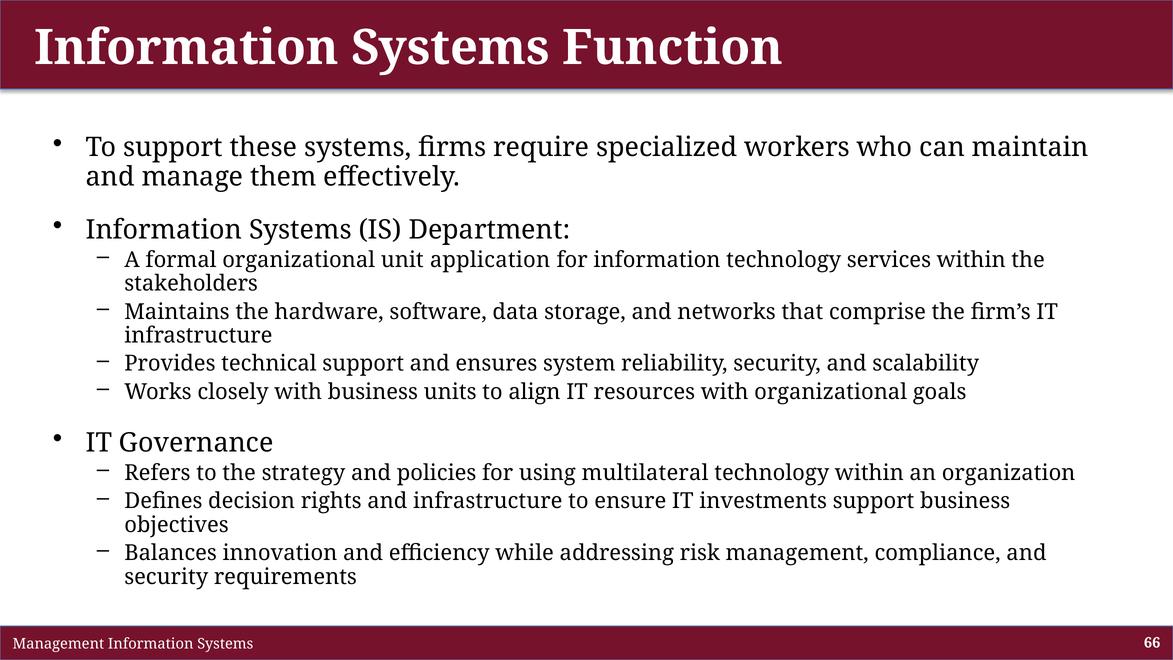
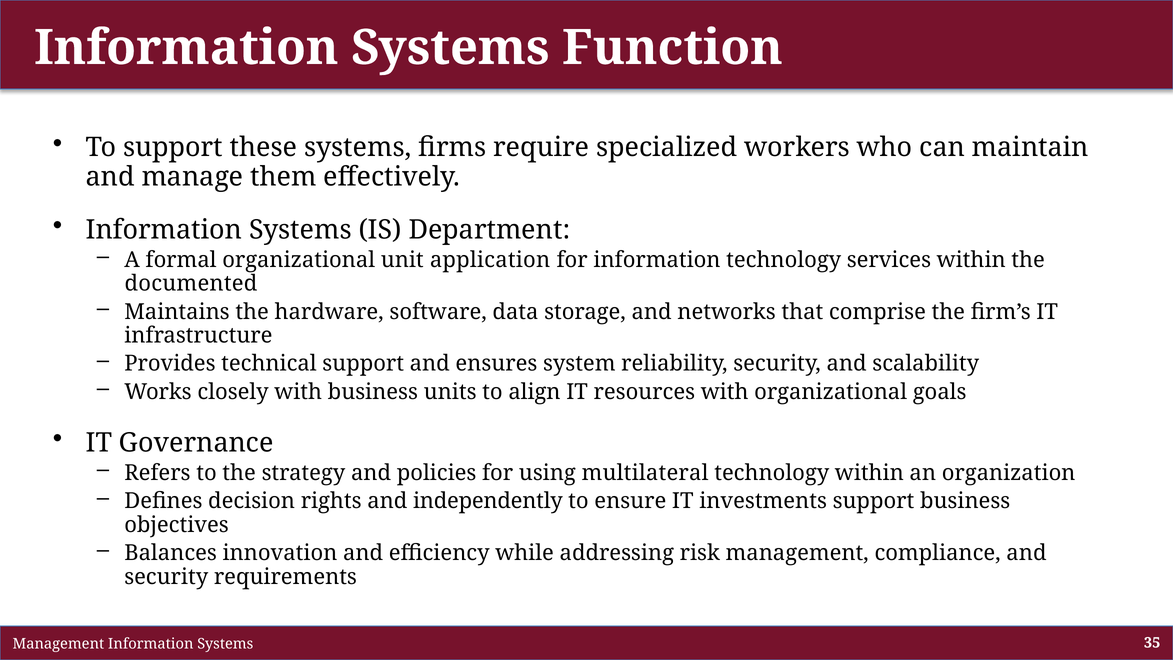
stakeholders: stakeholders -> documented
and infrastructure: infrastructure -> independently
66: 66 -> 35
